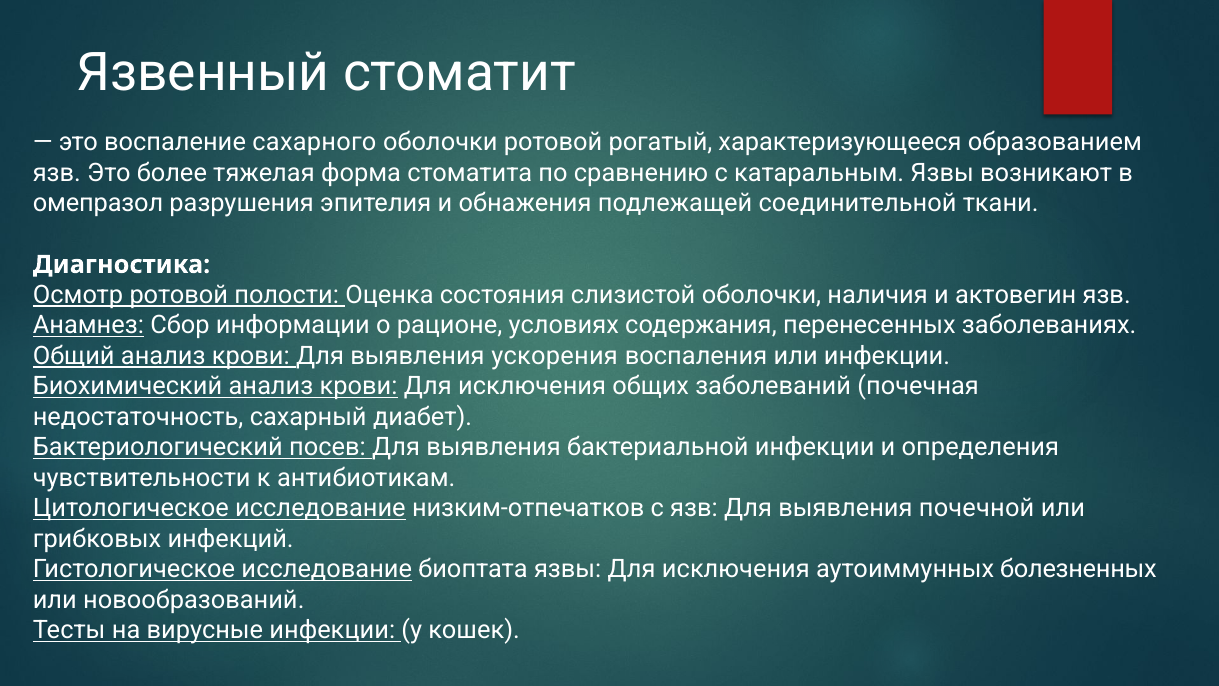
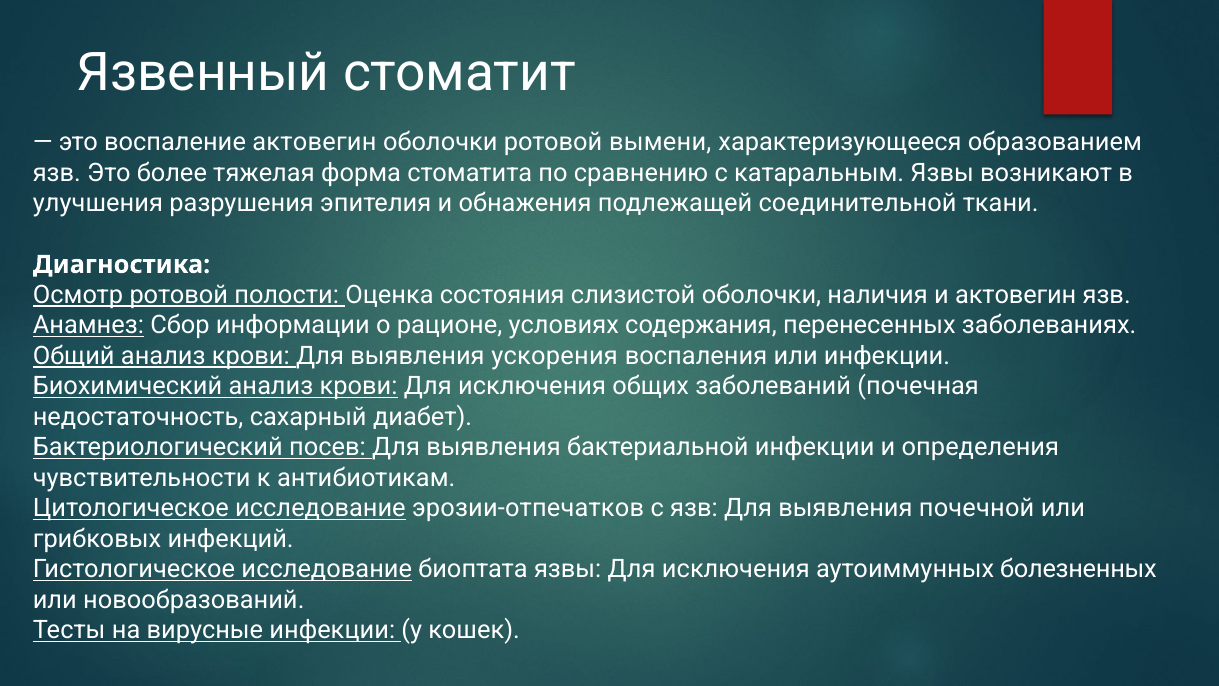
воспаление сахарного: сахарного -> актовегин
рогатый: рогатый -> вымени
омепразол: омепразол -> улучшения
низким-отпечатков: низким-отпечатков -> эрозии-отпечатков
